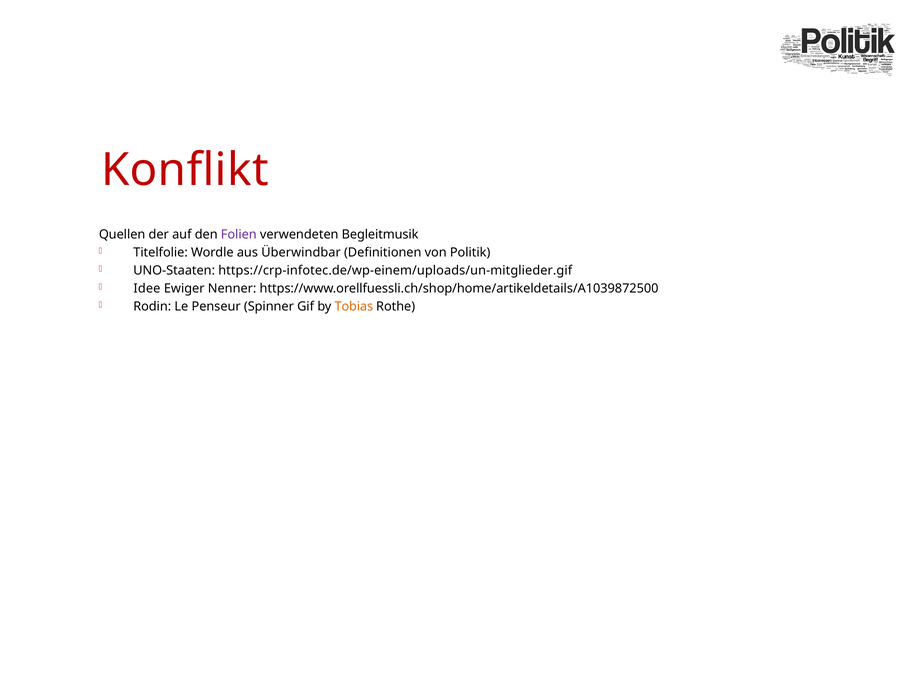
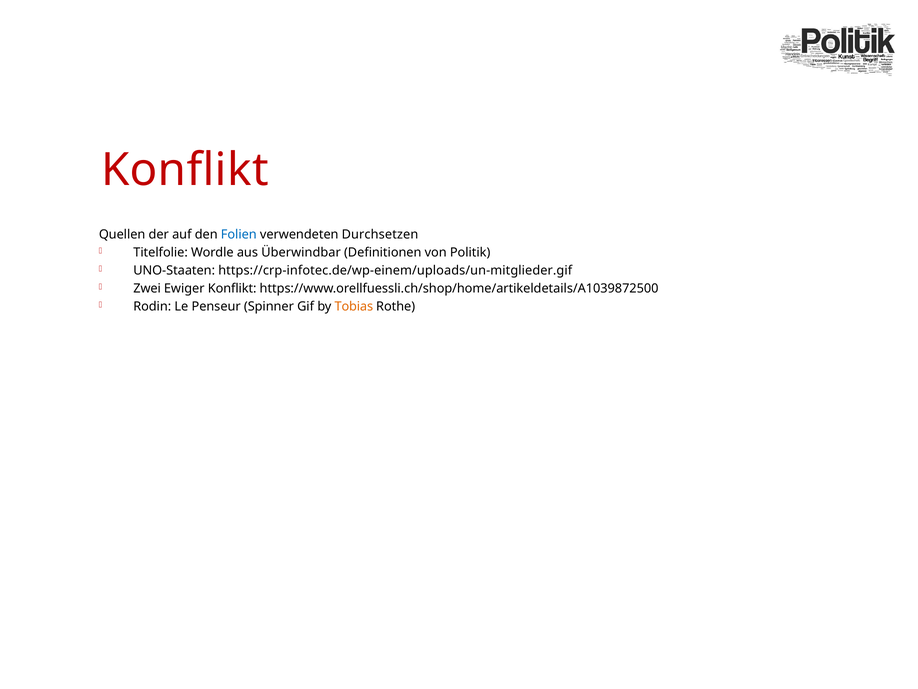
Folien colour: purple -> blue
Begleitmusik: Begleitmusik -> Durchsetzen
Idee: Idee -> Zwei
Ewiger Nenner: Nenner -> Konflikt
